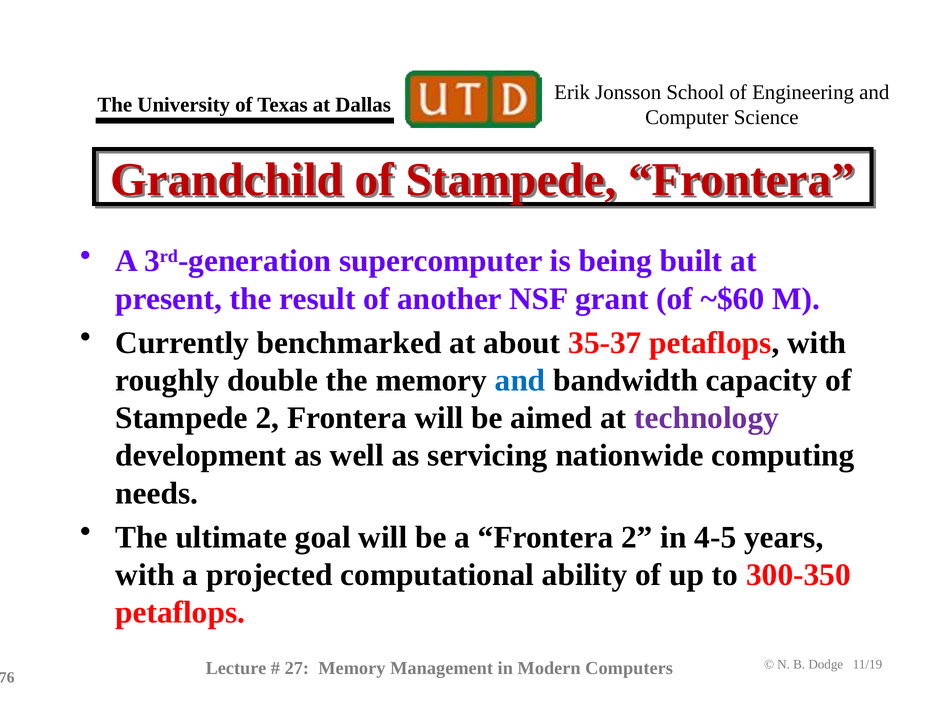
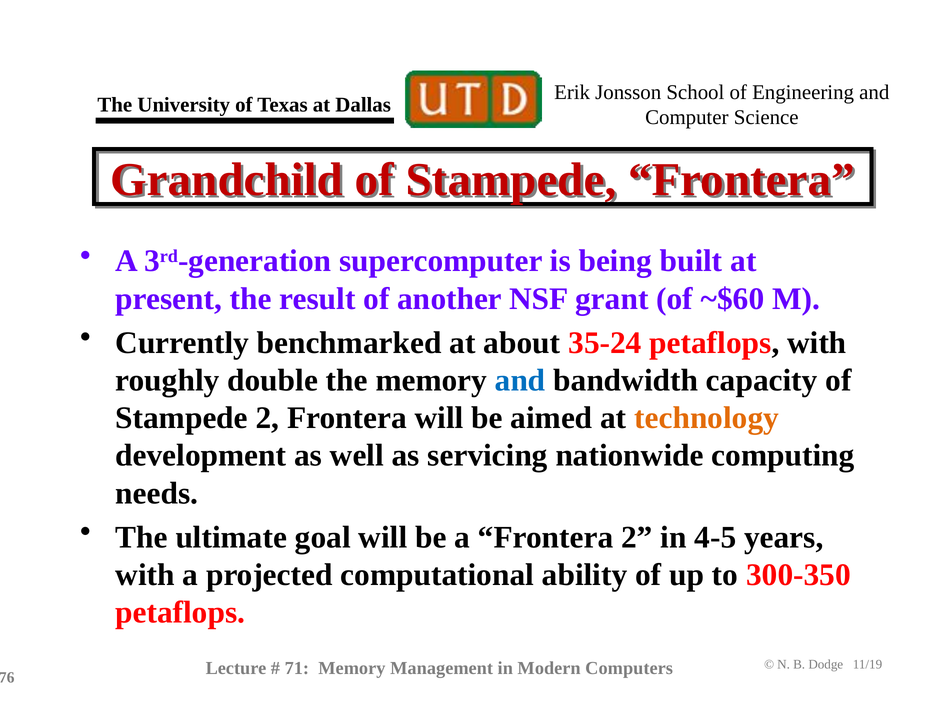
35-37: 35-37 -> 35-24
technology colour: purple -> orange
27: 27 -> 71
